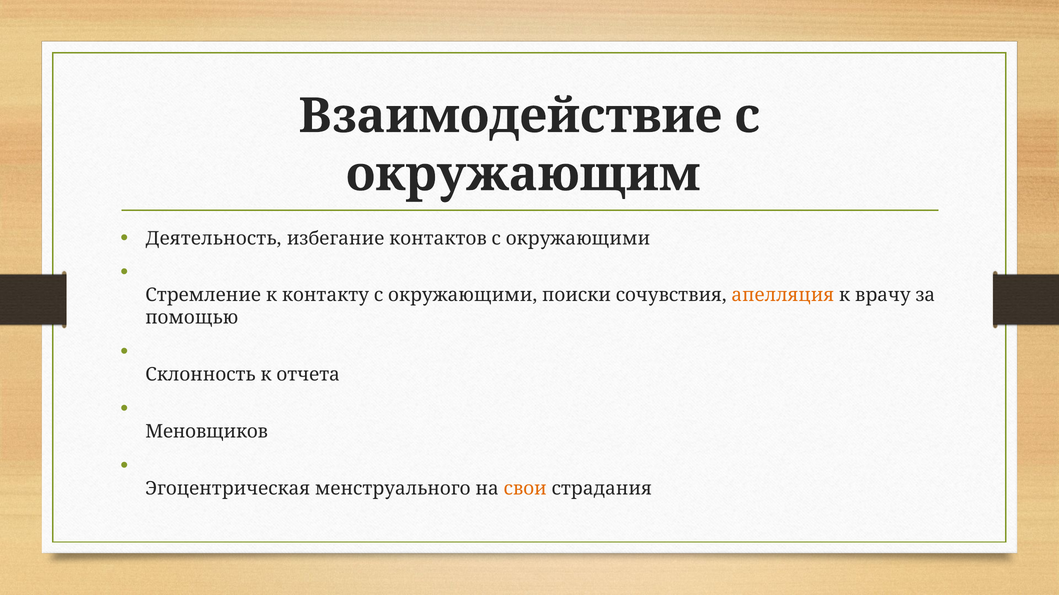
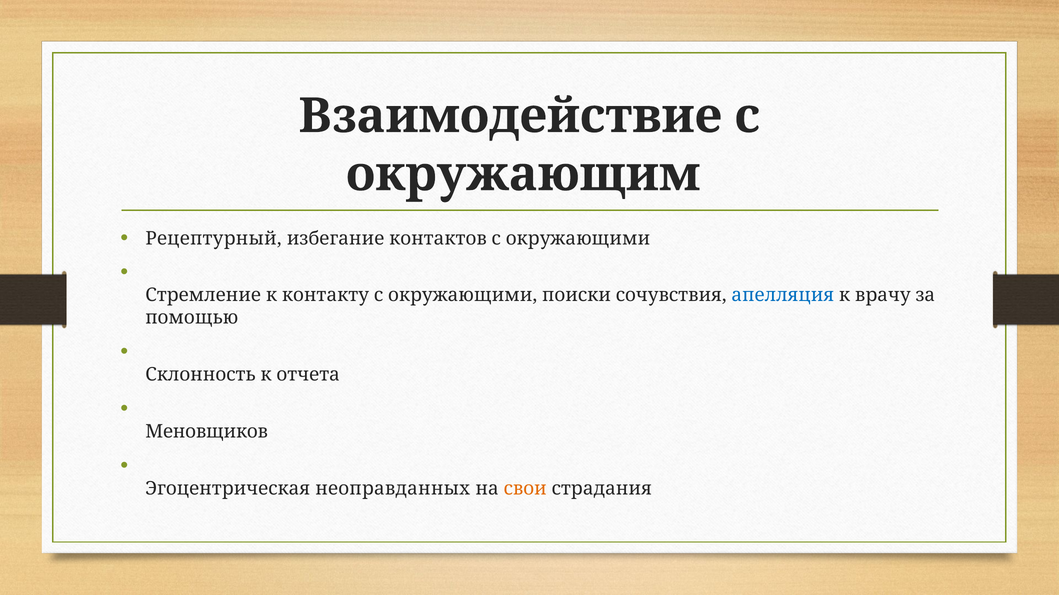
Деятельность: Деятельность -> Рецептурный
апелляция colour: orange -> blue
менструального: менструального -> неоправданных
